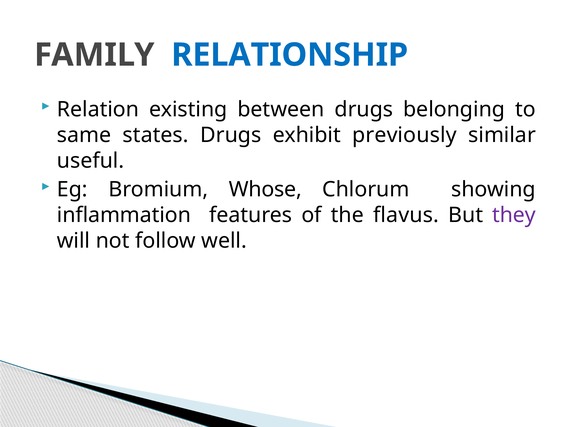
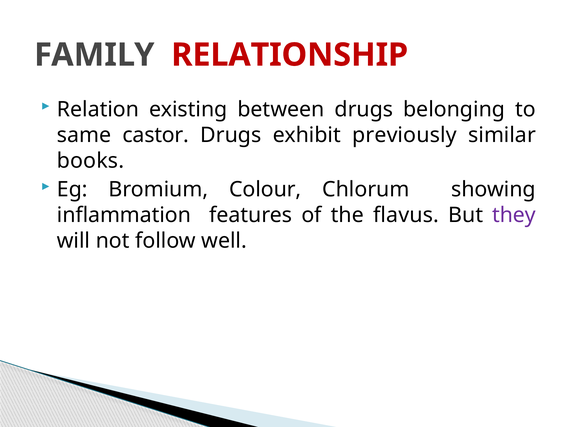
RELATIONSHIP colour: blue -> red
states: states -> castor
useful: useful -> books
Whose: Whose -> Colour
